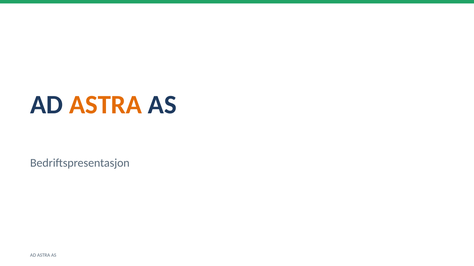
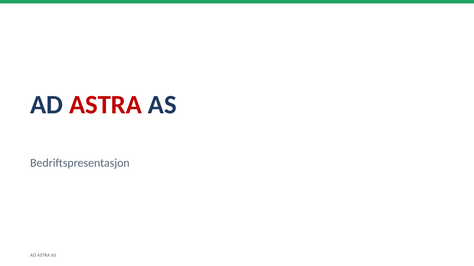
ASTRA at (106, 105) colour: orange -> red
